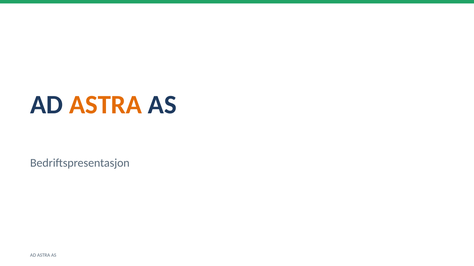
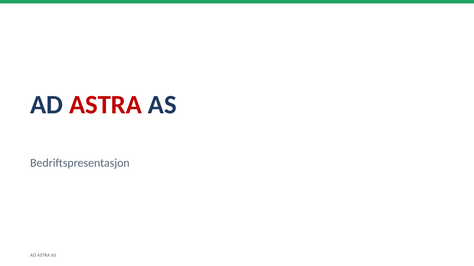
ASTRA at (106, 105) colour: orange -> red
